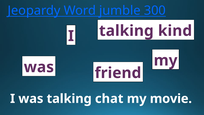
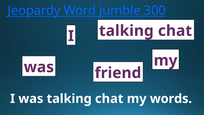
kind at (175, 31): kind -> chat
movie: movie -> words
